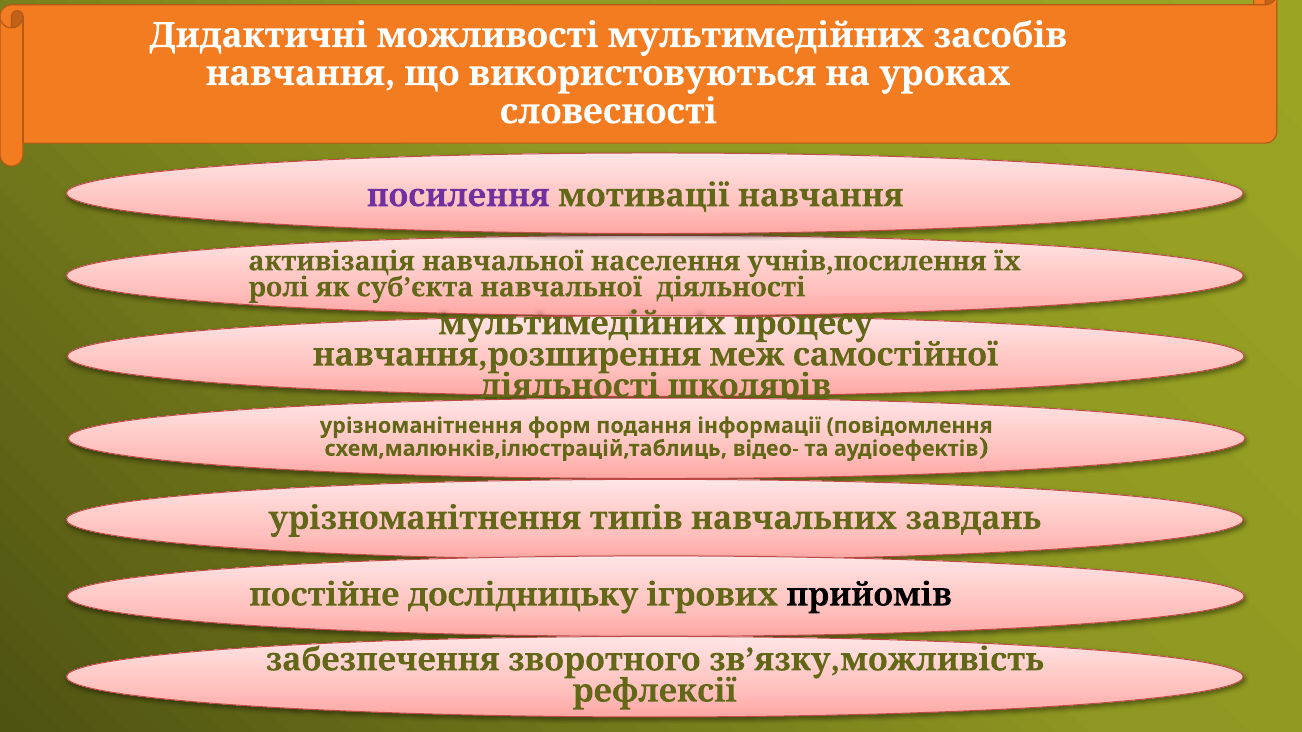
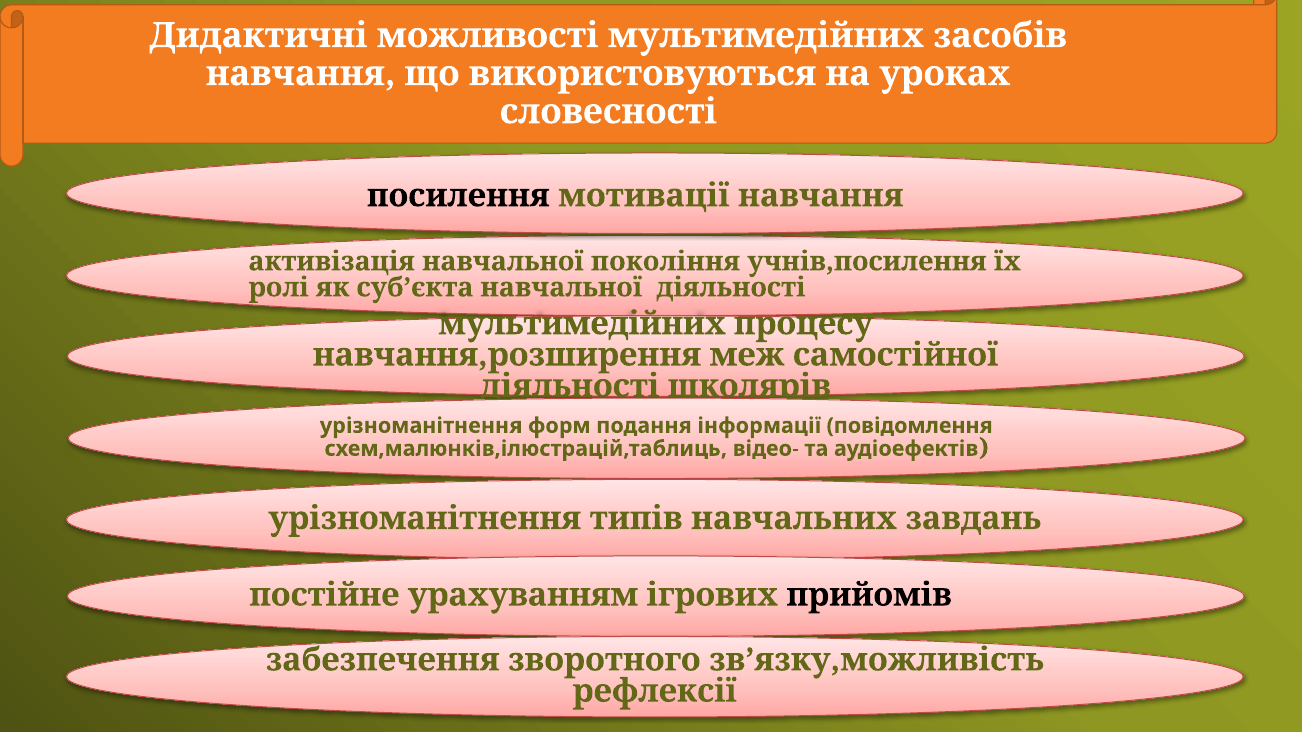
посилення colour: purple -> black
населення: населення -> покоління
дослідницьку: дослідницьку -> урахуванням
